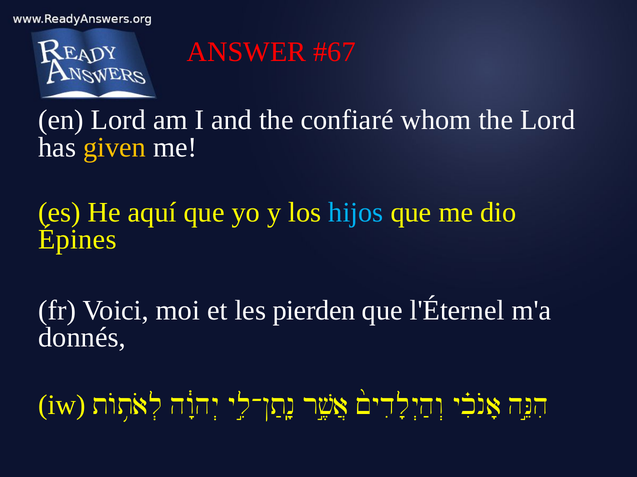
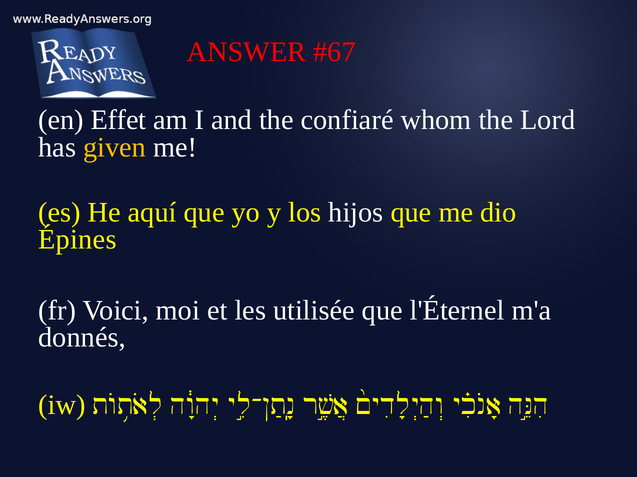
en Lord: Lord -> Effet
hijos colour: light blue -> white
pierden: pierden -> utilisée
